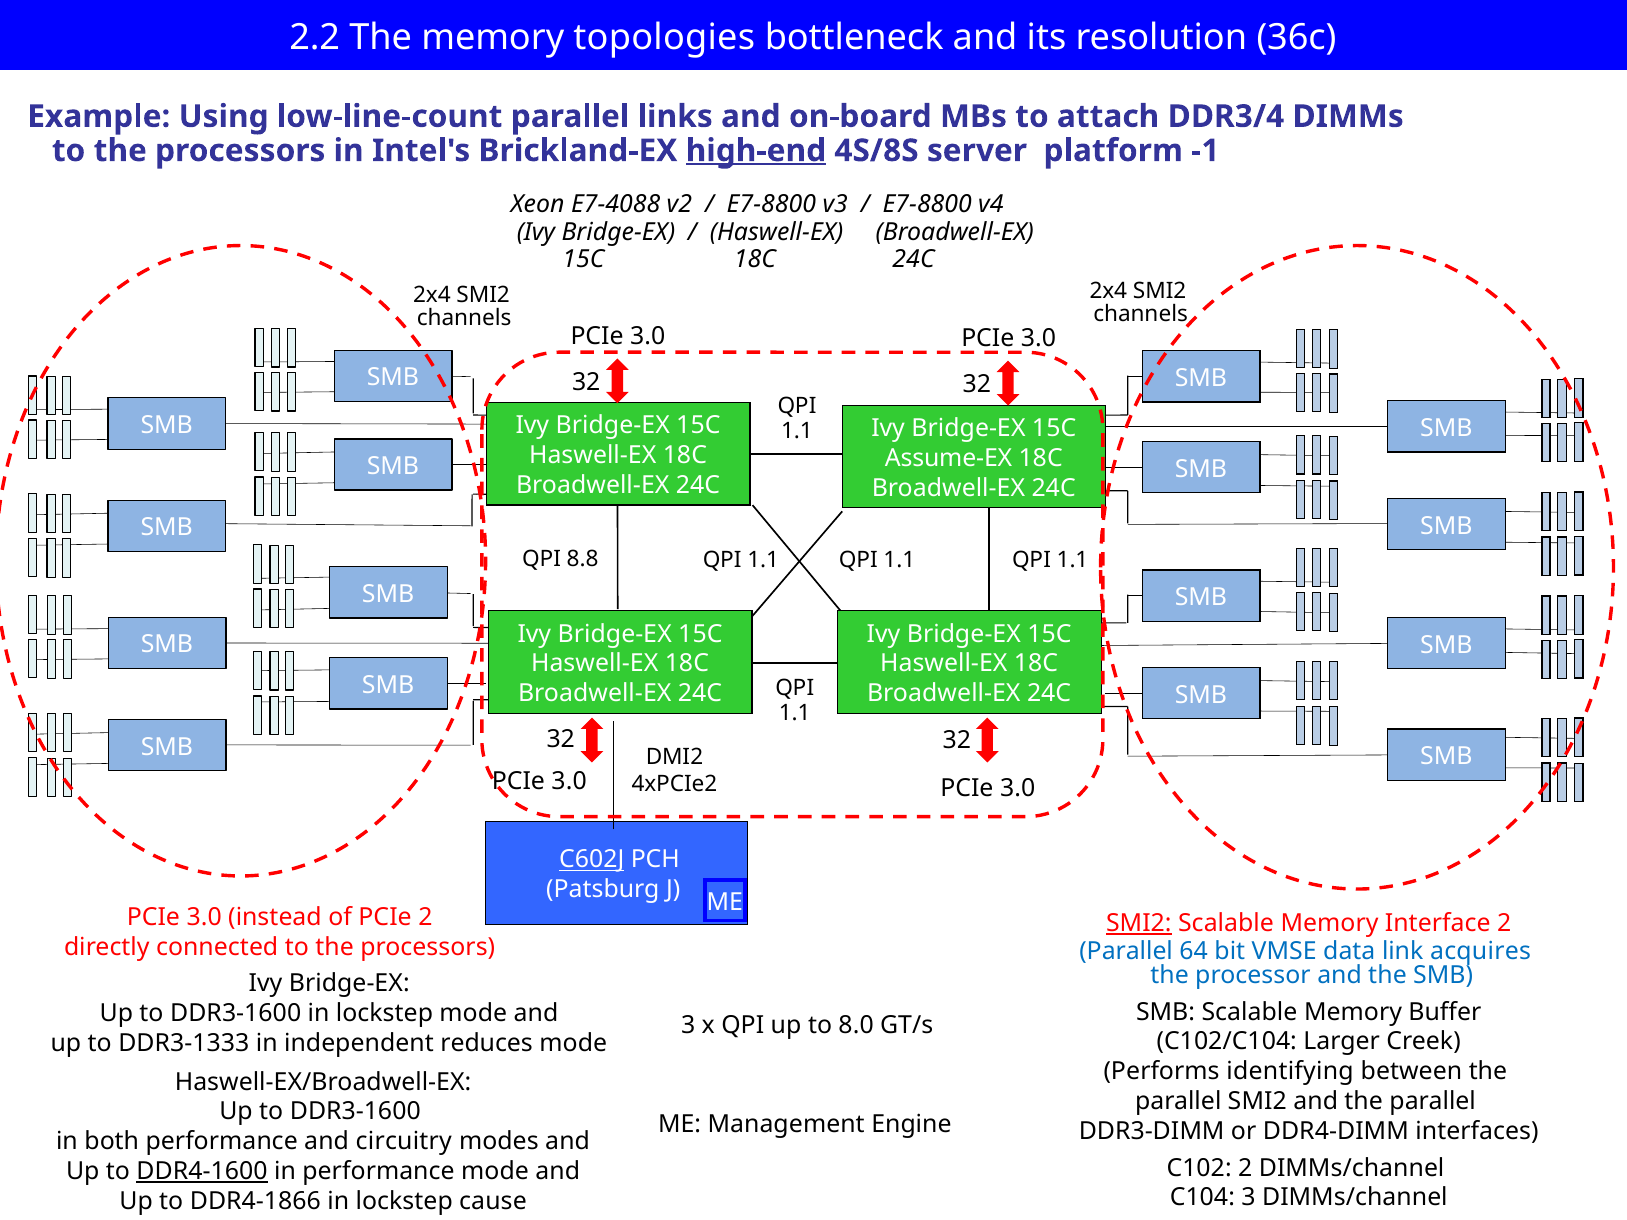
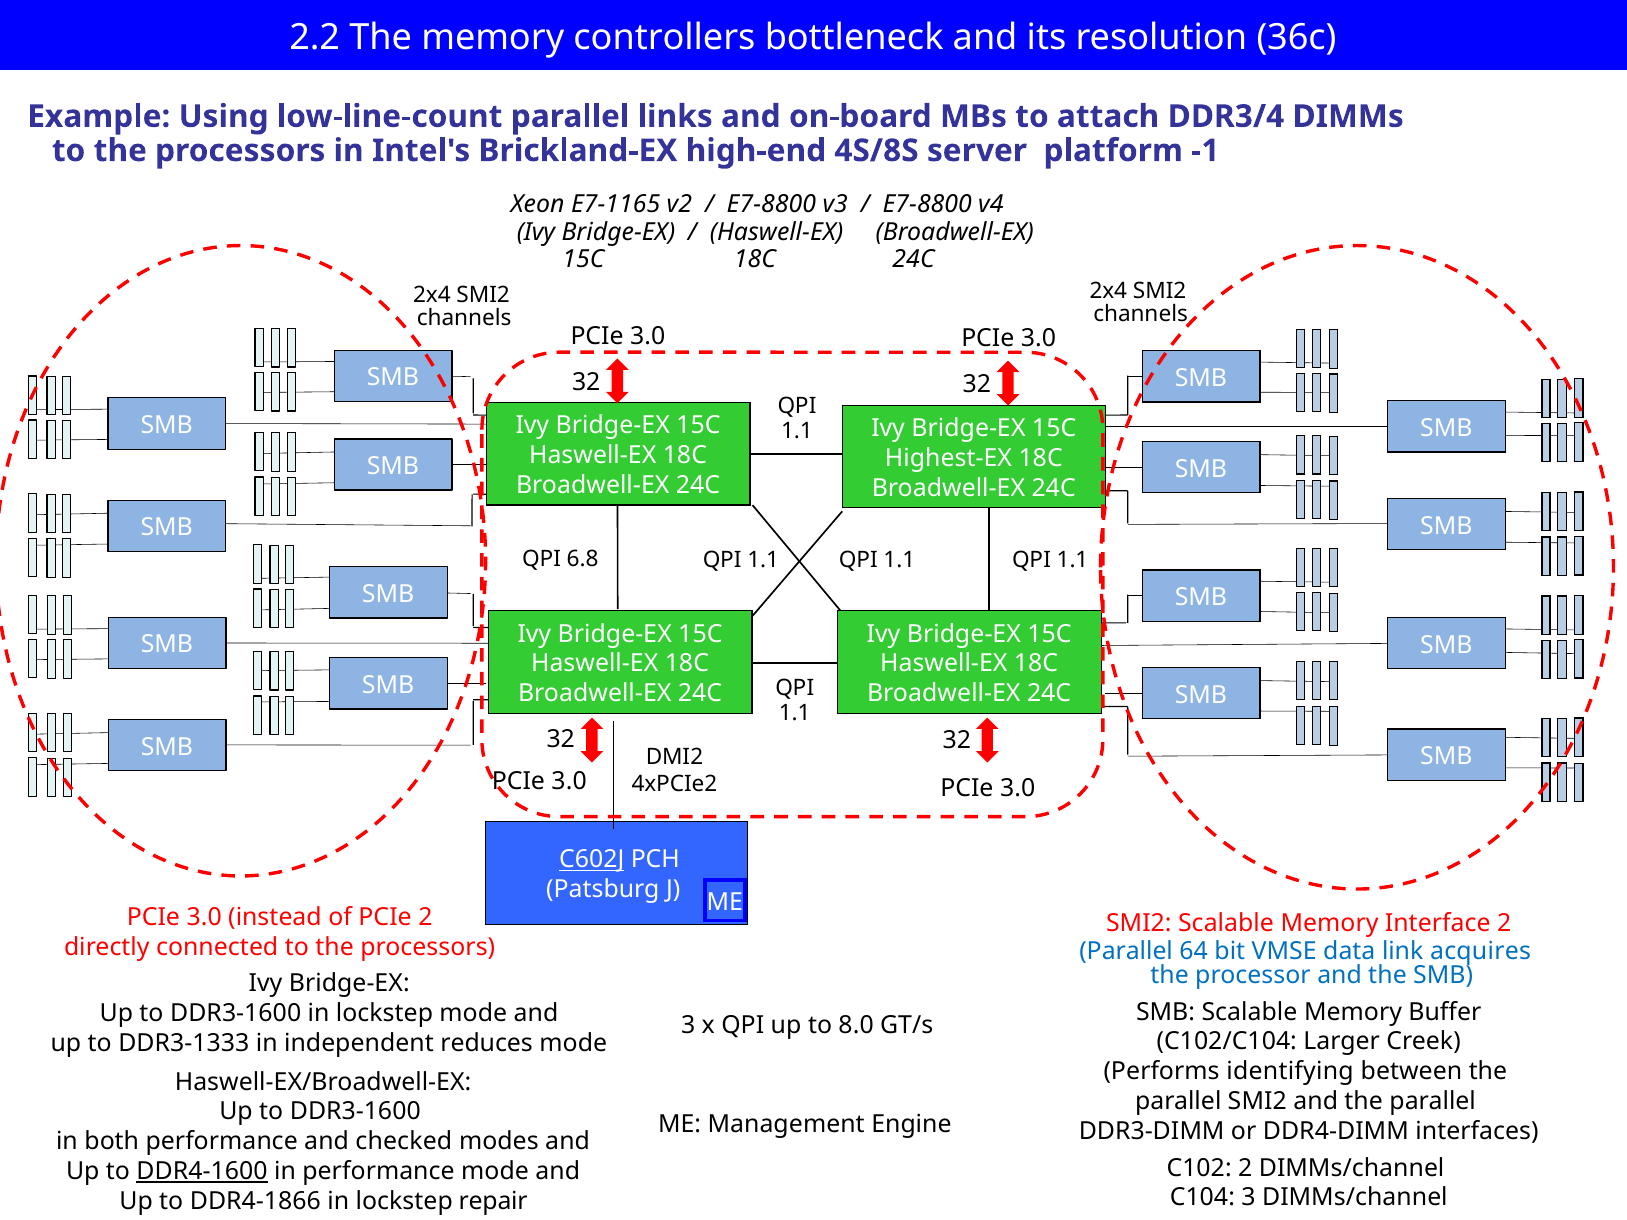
topologies: topologies -> controllers
high-end underline: present -> none
E7-4088: E7-4088 -> E7-1165
Assume-EX: Assume-EX -> Highest-EX
8.8: 8.8 -> 6.8
SMI2 at (1139, 923) underline: present -> none
circuitry: circuitry -> checked
cause: cause -> repair
